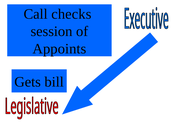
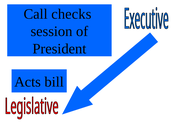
Appoints: Appoints -> President
Gets: Gets -> Acts
